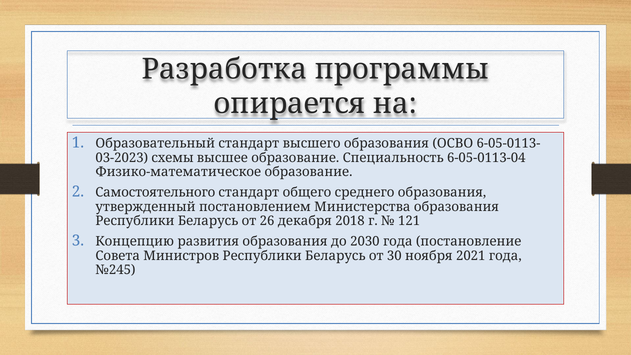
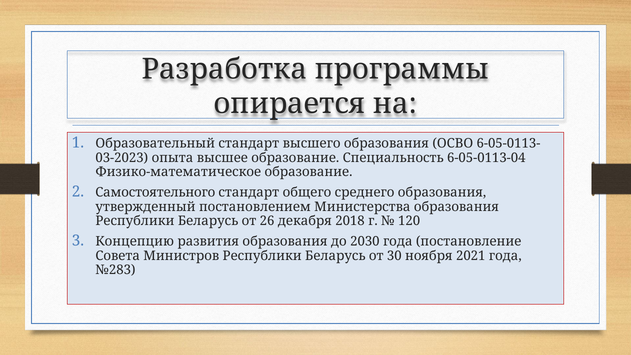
схемы: схемы -> опыта
121: 121 -> 120
№245: №245 -> №283
